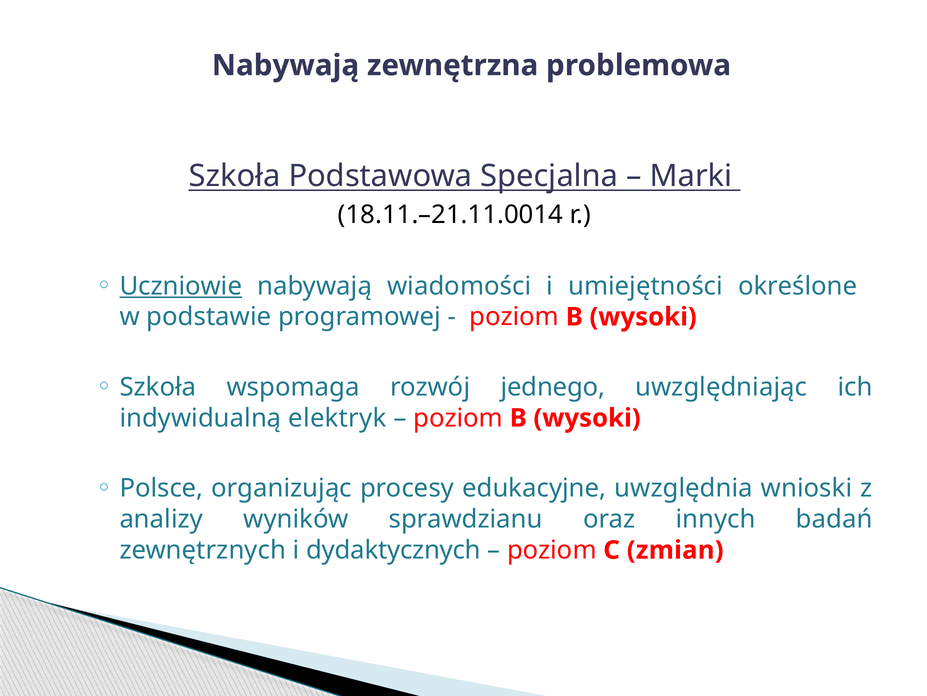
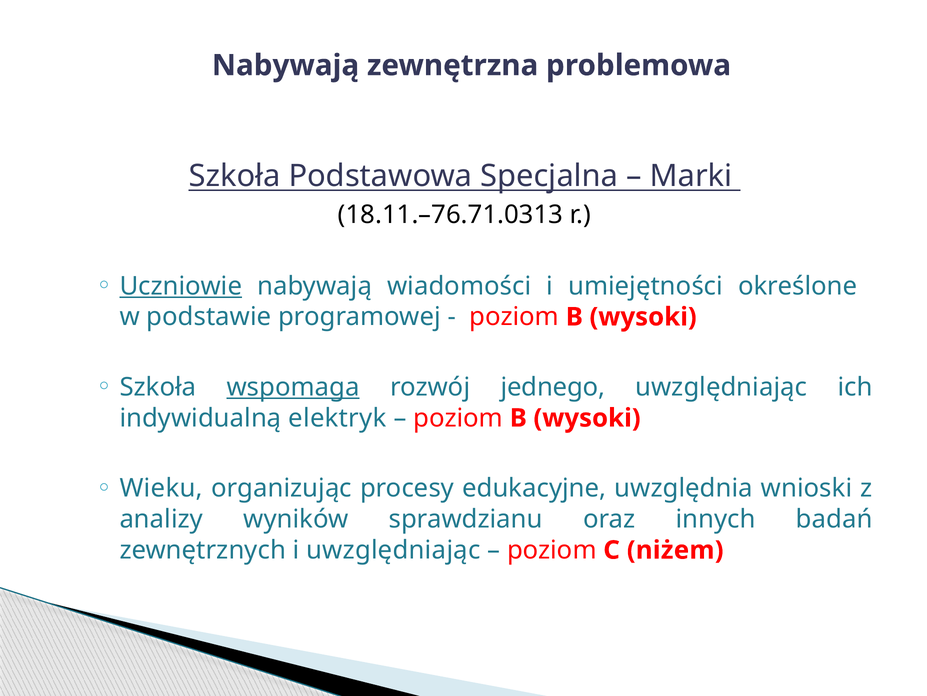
18.11.–21.11.0014: 18.11.–21.11.0014 -> 18.11.–76.71.0313
wspomaga underline: none -> present
Polsce: Polsce -> Wieku
i dydaktycznych: dydaktycznych -> uwzględniając
zmian: zmian -> niżem
